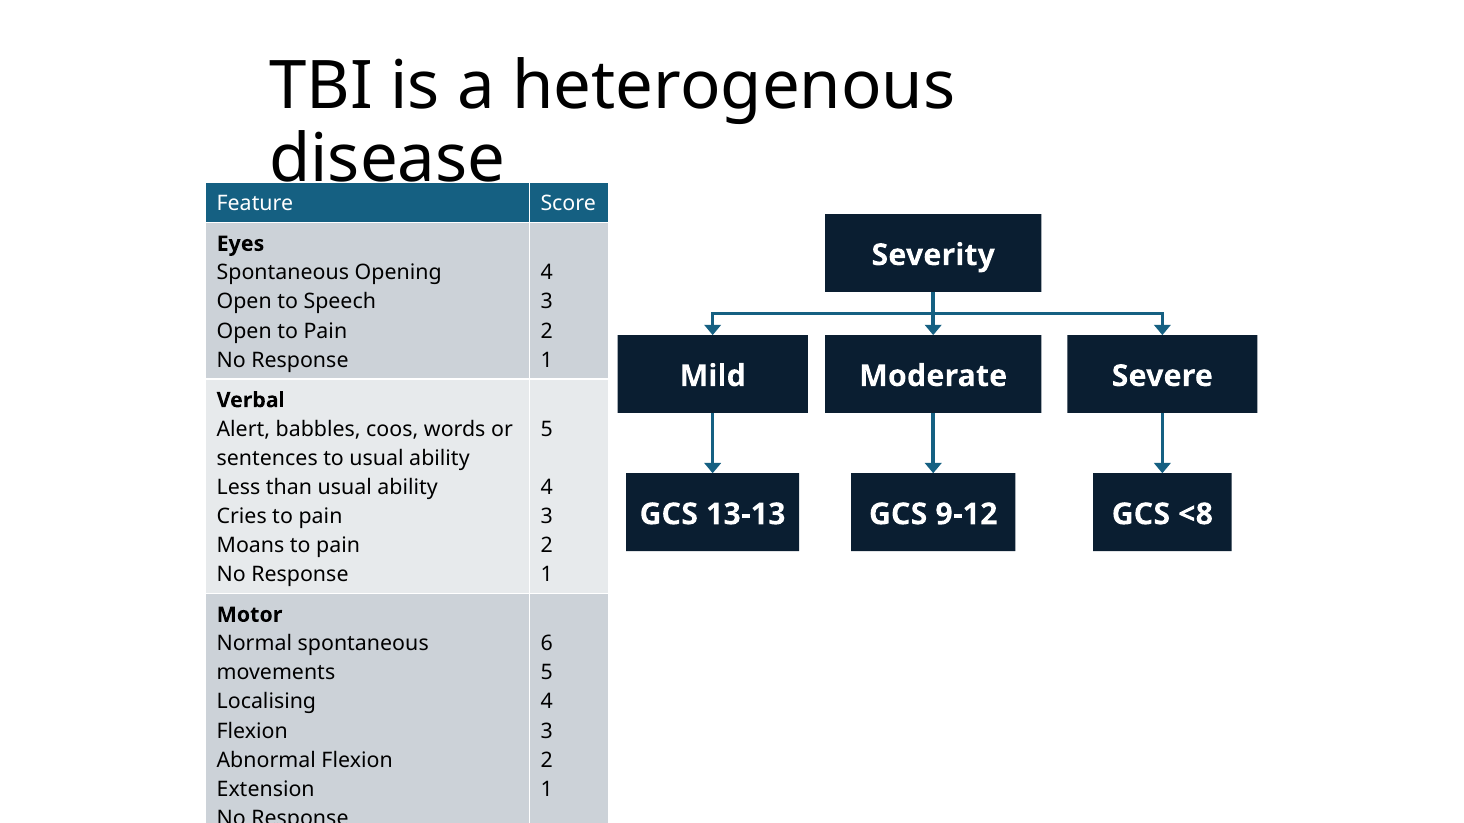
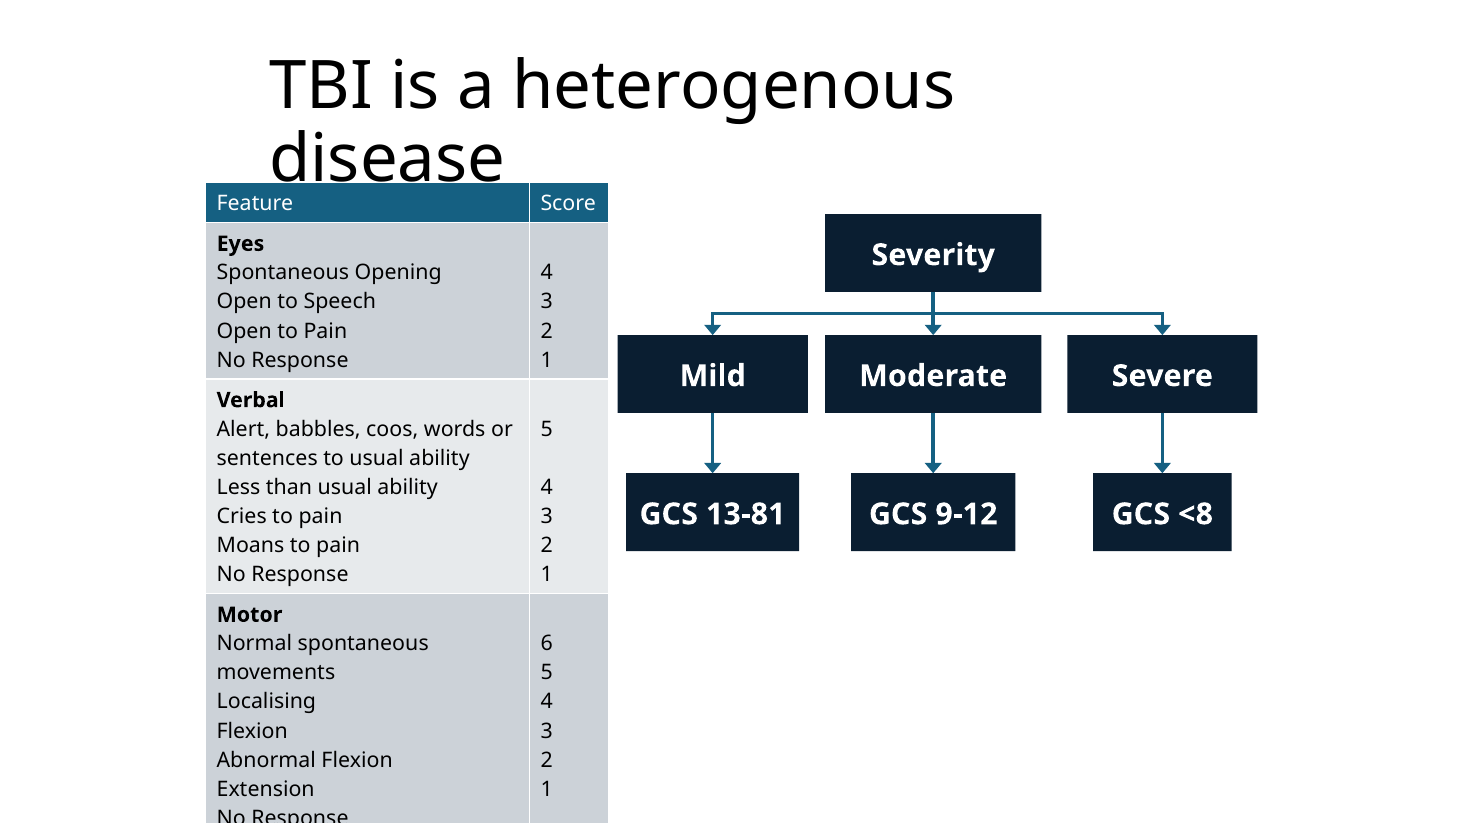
13-13: 13-13 -> 13-81
